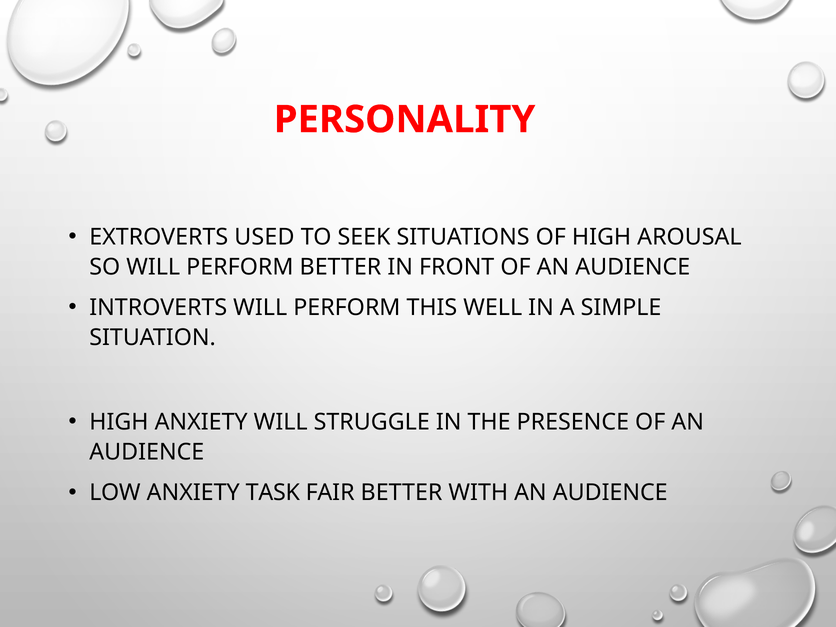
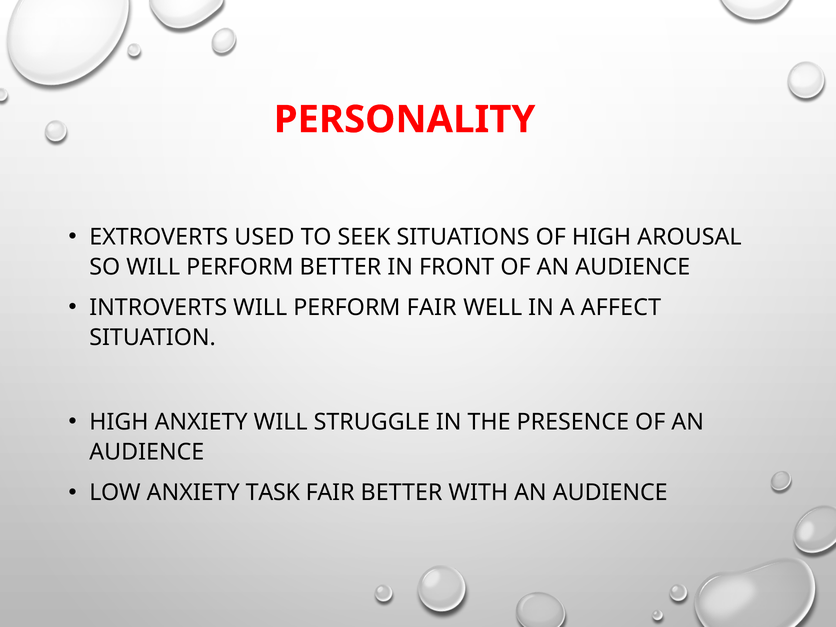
PERFORM THIS: THIS -> FAIR
SIMPLE: SIMPLE -> AFFECT
